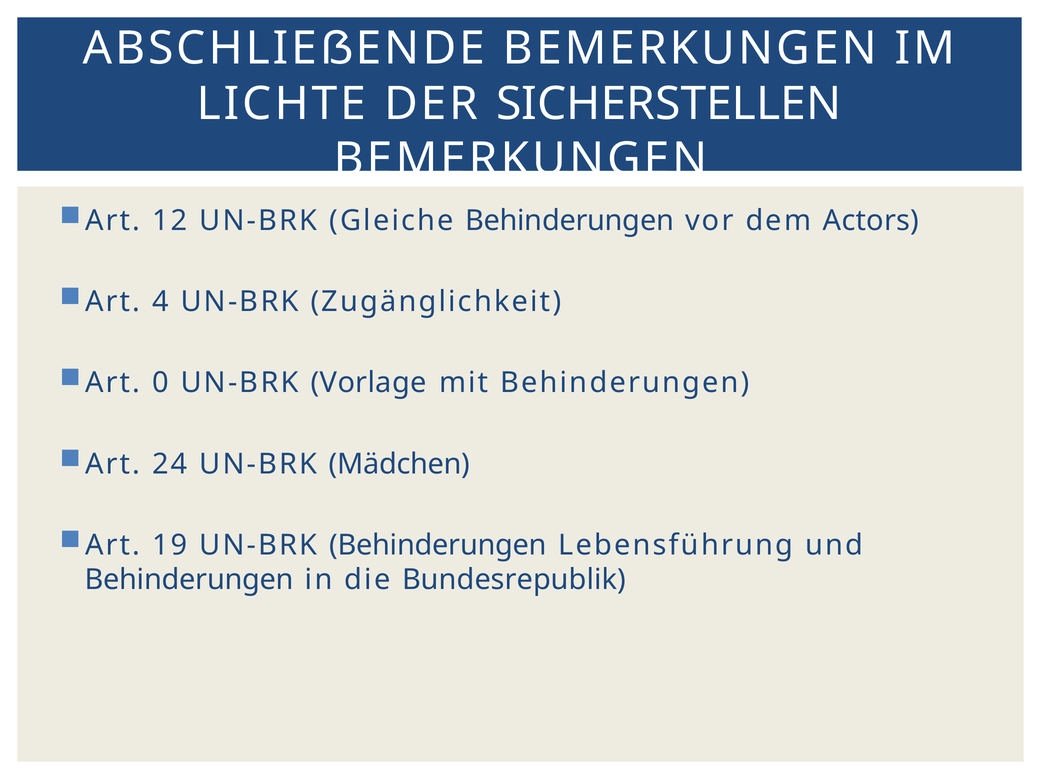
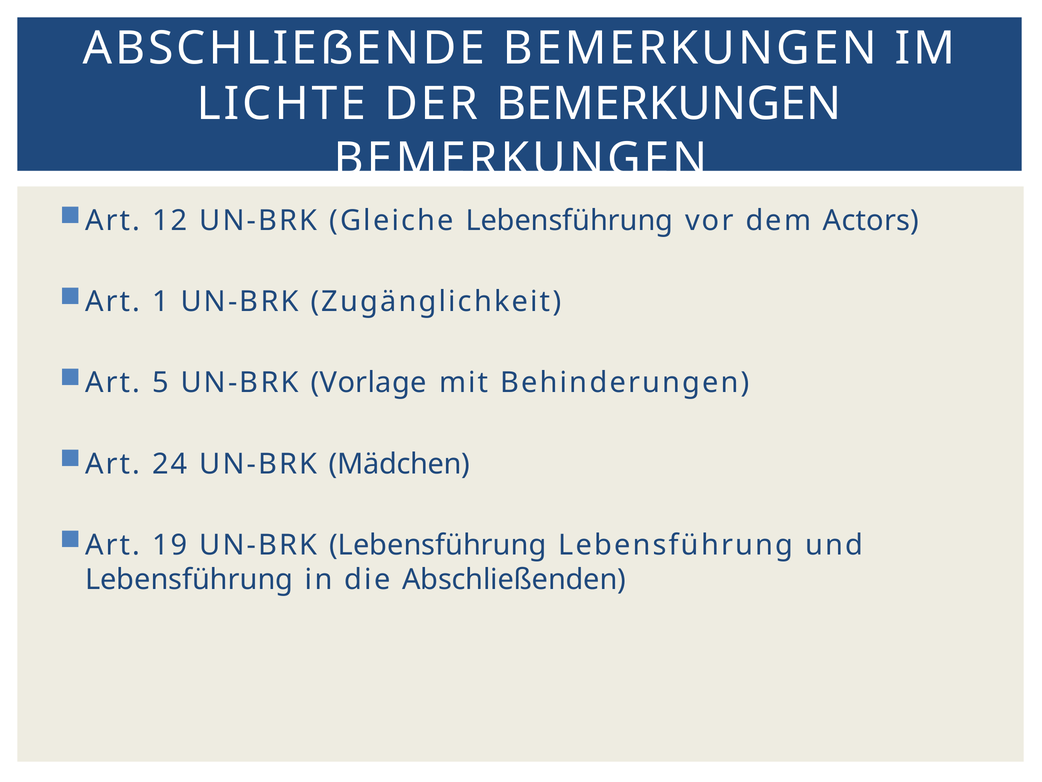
DER SICHERSTELLEN: SICHERSTELLEN -> BEMERKUNGEN
Gleiche Behinderungen: Behinderungen -> Lebensführung
4: 4 -> 1
0: 0 -> 5
UN-BRK Behinderungen: Behinderungen -> Lebensführung
Behinderungen at (189, 580): Behinderungen -> Lebensführung
Bundesrepublik: Bundesrepublik -> Abschließenden
